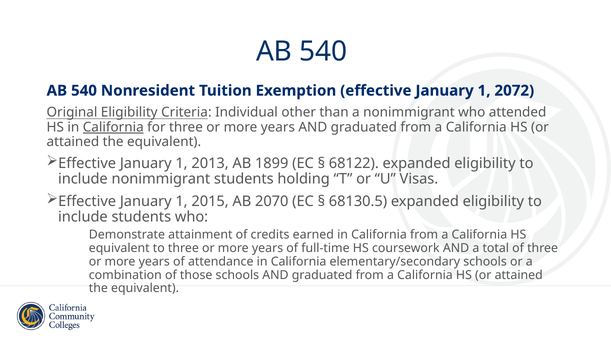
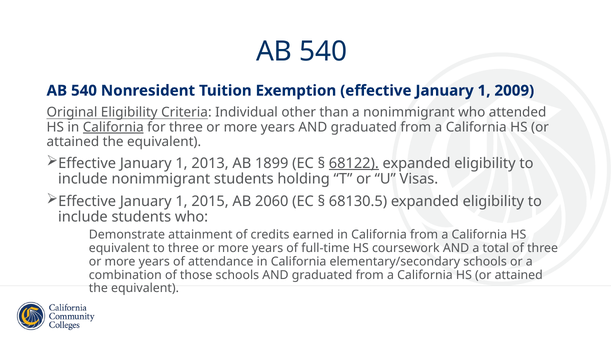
2072: 2072 -> 2009
68122 underline: none -> present
2070: 2070 -> 2060
